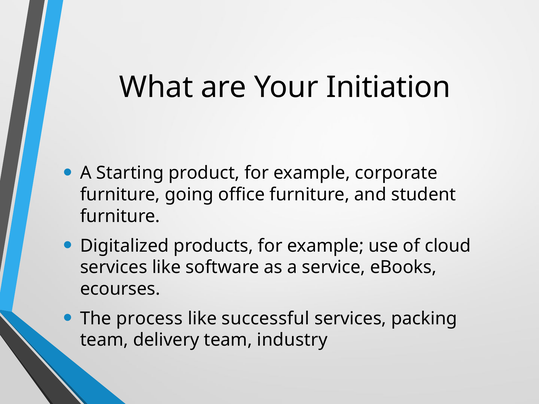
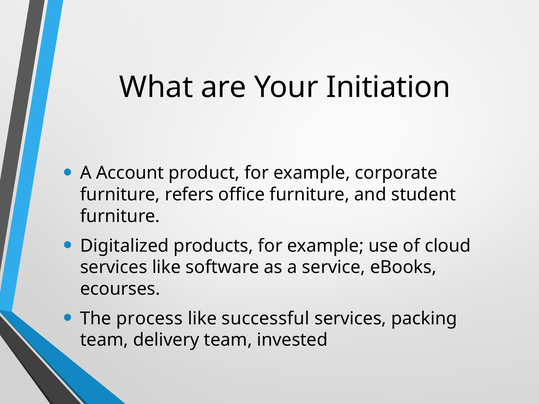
Starting: Starting -> Account
going: going -> refers
industry: industry -> invested
